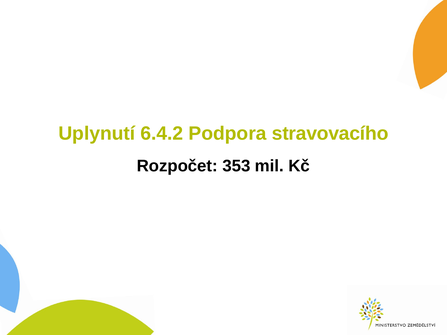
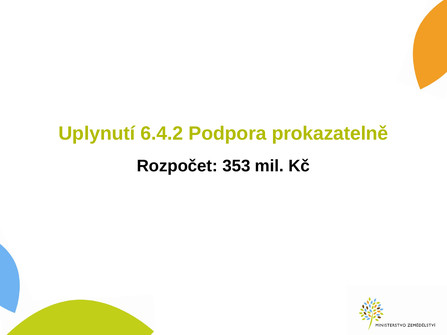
stravovacího: stravovacího -> prokazatelně
